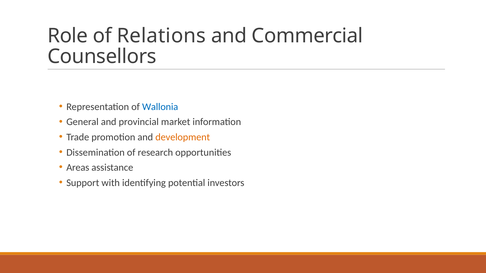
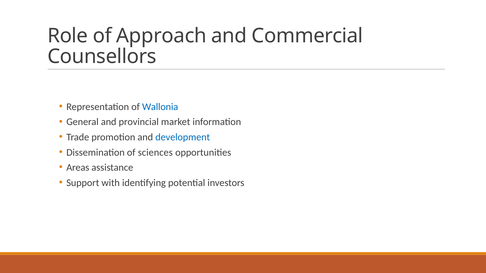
Relations: Relations -> Approach
development colour: orange -> blue
research: research -> sciences
